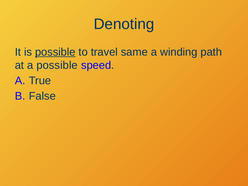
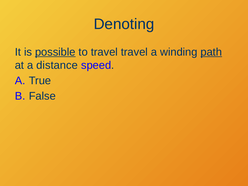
travel same: same -> travel
path underline: none -> present
a possible: possible -> distance
